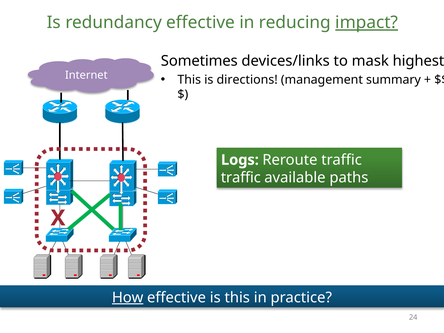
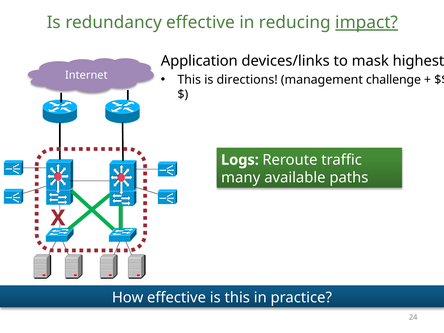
Sometimes: Sometimes -> Application
summary: summary -> challenge
traffic at (241, 178): traffic -> many
How underline: present -> none
